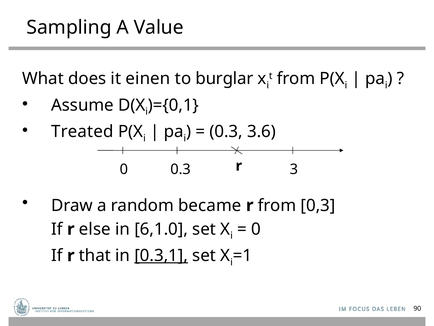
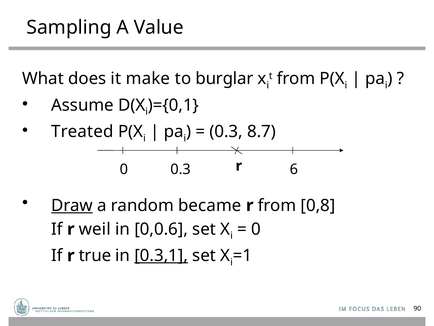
einen: einen -> make
3.6: 3.6 -> 8.7
3: 3 -> 6
Draw underline: none -> present
0,3: 0,3 -> 0,8
else: else -> weil
6,1.0: 6,1.0 -> 0,0.6
that: that -> true
